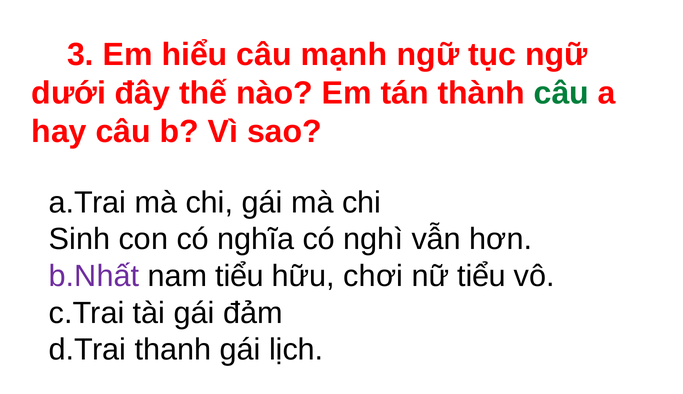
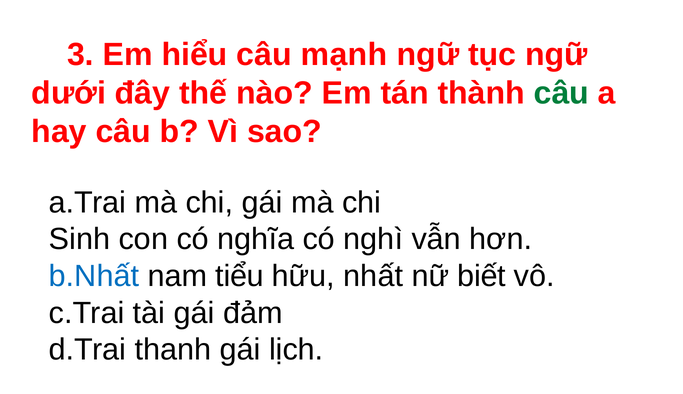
b.Nhất colour: purple -> blue
chơi: chơi -> nhất
nữ tiểu: tiểu -> biết
